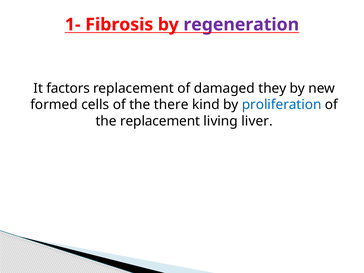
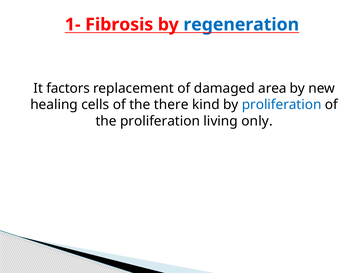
regeneration colour: purple -> blue
they: they -> area
formed: formed -> healing
the replacement: replacement -> proliferation
liver: liver -> only
